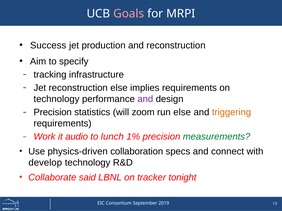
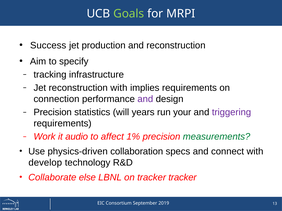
Goals colour: pink -> light green
reconstruction else: else -> with
technology at (56, 99): technology -> connection
zoom: zoom -> years
run else: else -> your
triggering colour: orange -> purple
lunch: lunch -> affect
said: said -> else
tracker tonight: tonight -> tracker
